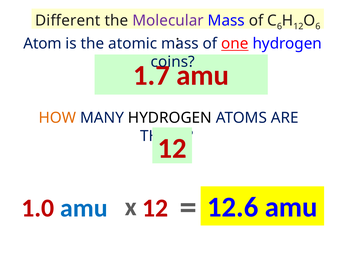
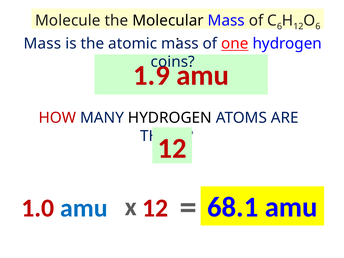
Different: Different -> Molecule
Molecular colour: purple -> black
Atom at (43, 43): Atom -> Mass
1.7: 1.7 -> 1.9
HOW colour: orange -> red
12.6: 12.6 -> 68.1
